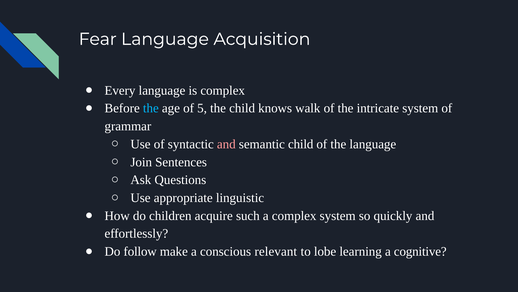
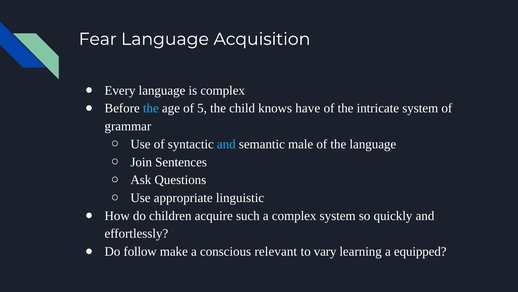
walk: walk -> have
and at (226, 144) colour: pink -> light blue
semantic child: child -> male
lobe: lobe -> vary
cognitive: cognitive -> equipped
